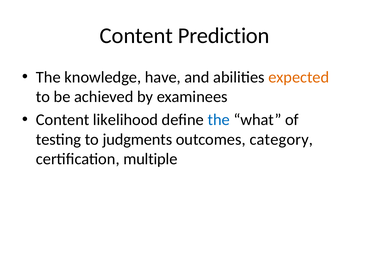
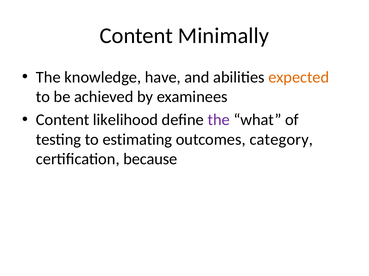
Prediction: Prediction -> Minimally
the at (219, 120) colour: blue -> purple
judgments: judgments -> estimating
multiple: multiple -> because
